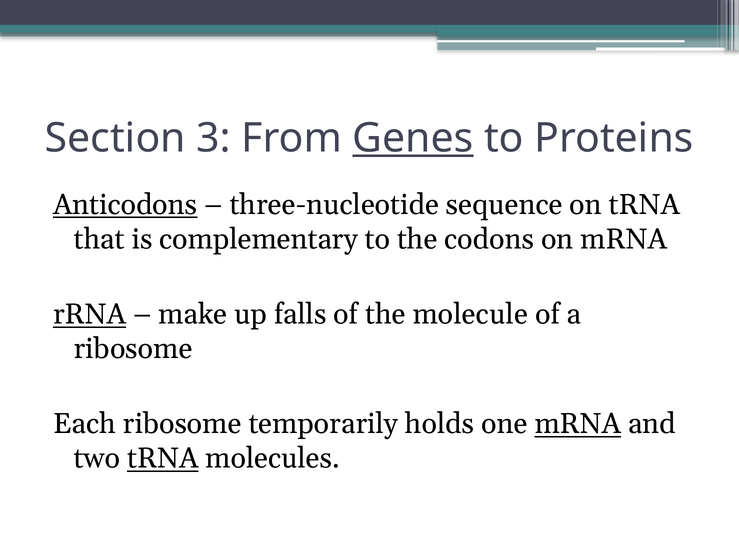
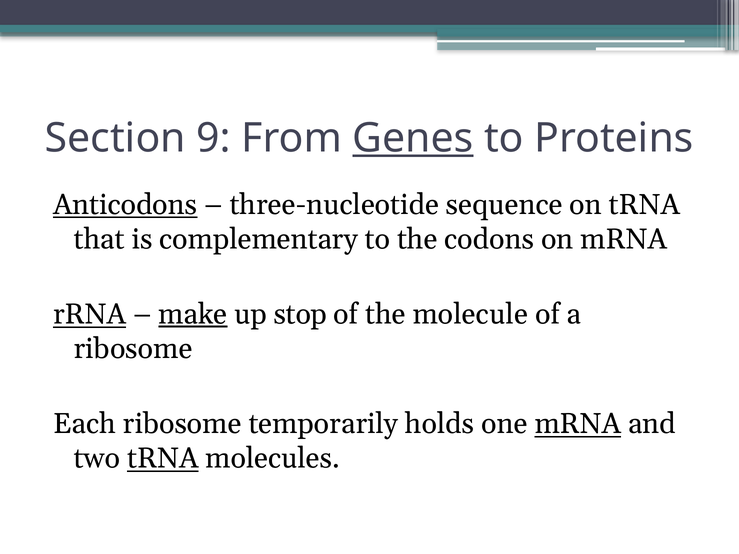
3: 3 -> 9
make underline: none -> present
falls: falls -> stop
